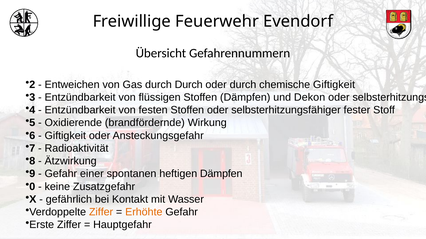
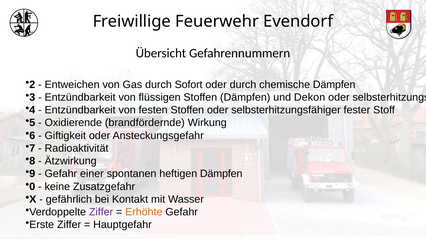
durch Durch: Durch -> Sofort
chemische Giftigkeit: Giftigkeit -> Dämpfen
Ziffer at (101, 213) colour: orange -> purple
